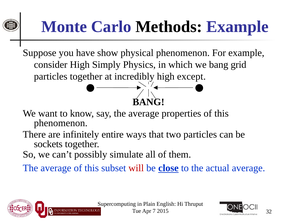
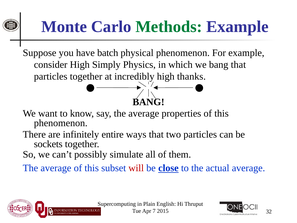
Methods colour: black -> green
show: show -> batch
bang grid: grid -> that
except: except -> thanks
